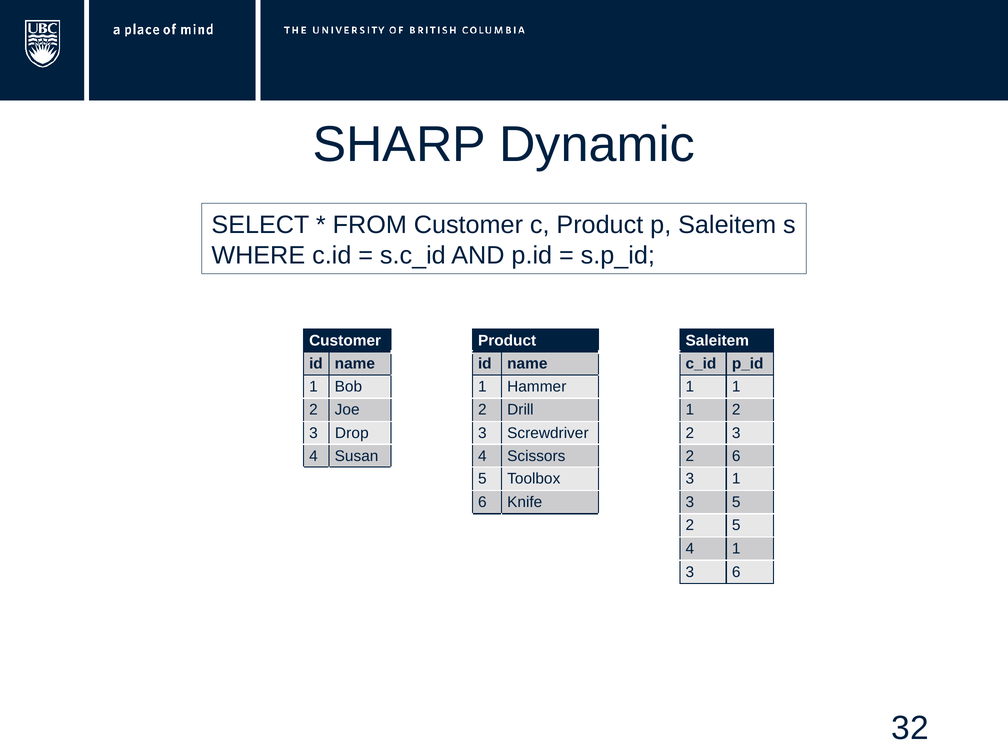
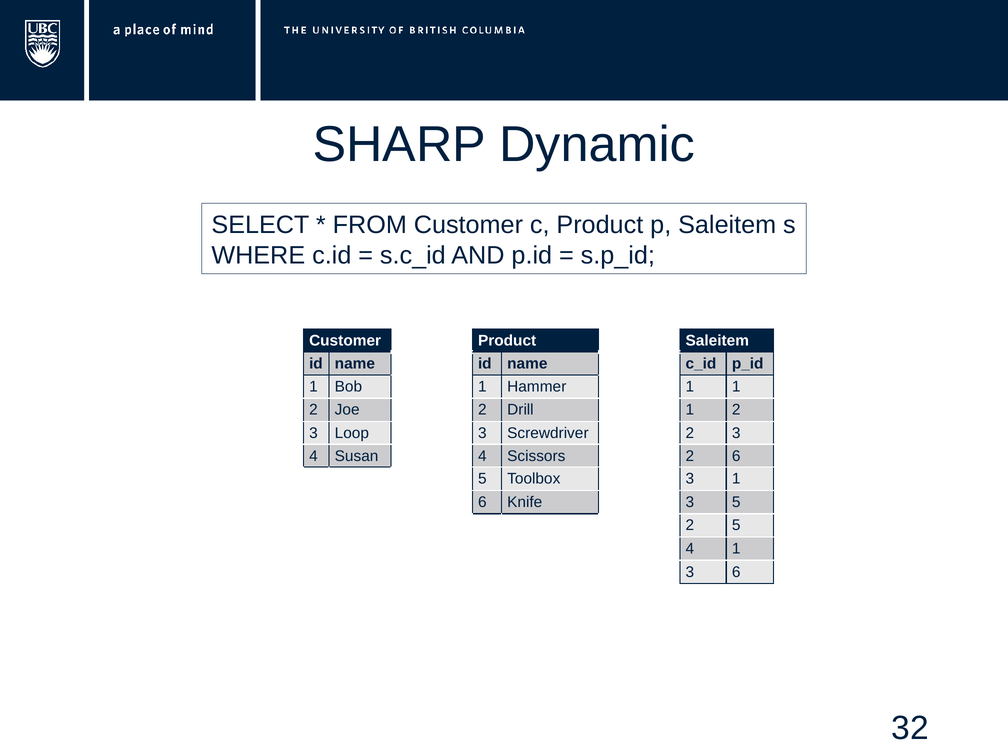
Drop: Drop -> Loop
